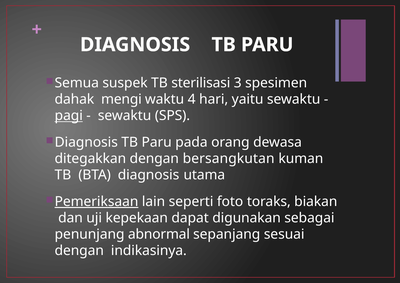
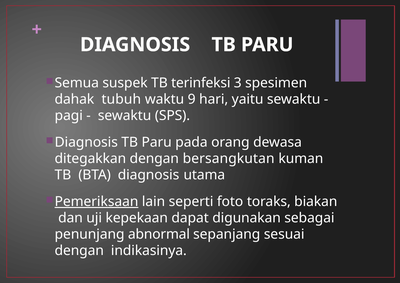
sterilisasi: sterilisasi -> terinfeksi
mengi: mengi -> tubuh
4: 4 -> 9
pagi underline: present -> none
